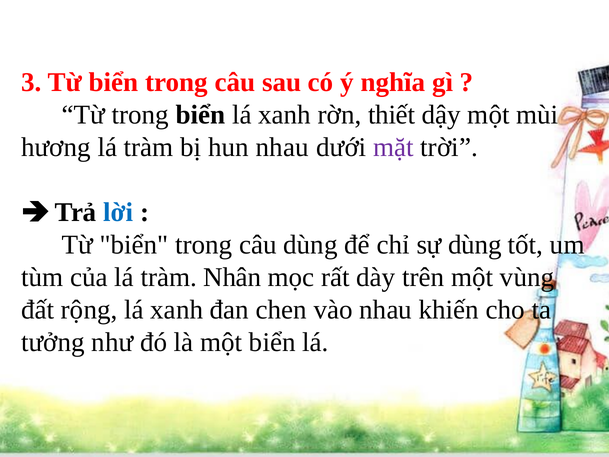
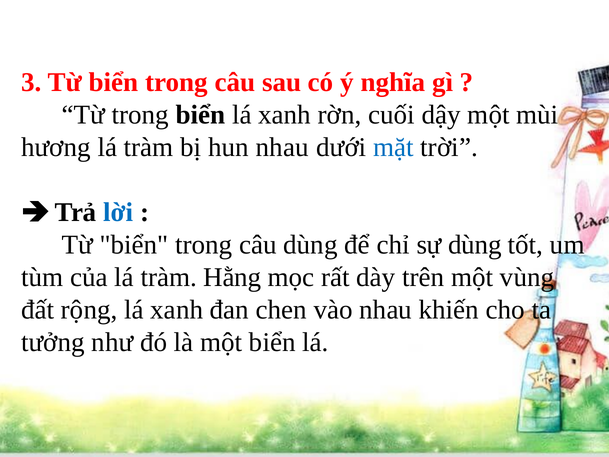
thiết: thiết -> cuối
mặt colour: purple -> blue
Nhân: Nhân -> Hằng
